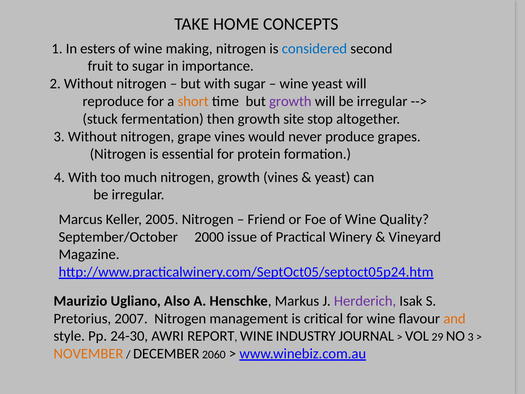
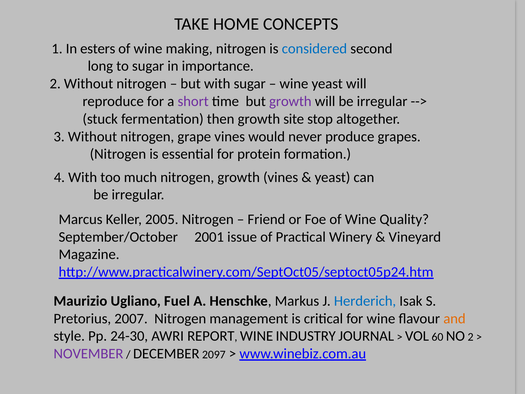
fruit: fruit -> long
short colour: orange -> purple
2000: 2000 -> 2001
Also: Also -> Fuel
Herderich colour: purple -> blue
29: 29 -> 60
NO 3: 3 -> 2
NOVEMBER colour: orange -> purple
2060: 2060 -> 2097
